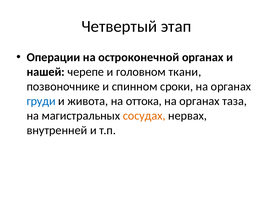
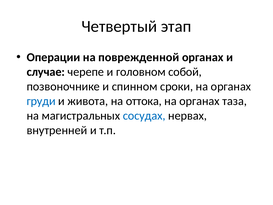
остроконечной: остроконечной -> поврежденной
нашей: нашей -> случае
ткани: ткани -> собой
сосудах colour: orange -> blue
